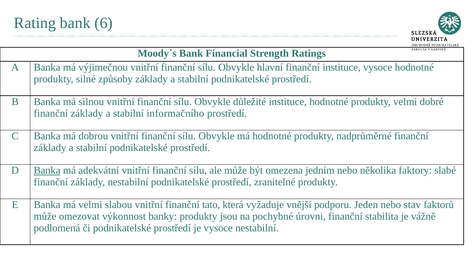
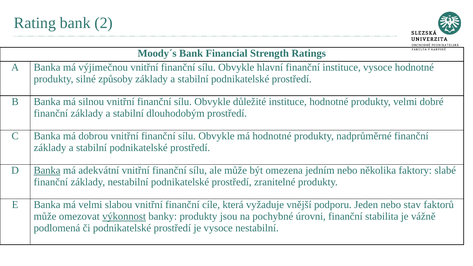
6: 6 -> 2
informačního: informačního -> dlouhodobým
tato: tato -> cíle
výkonnost underline: none -> present
